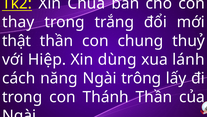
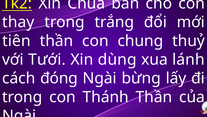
thật: thật -> tiên
Hiệp: Hiệp -> Tưới
năng: năng -> đóng
trông: trông -> bừng
